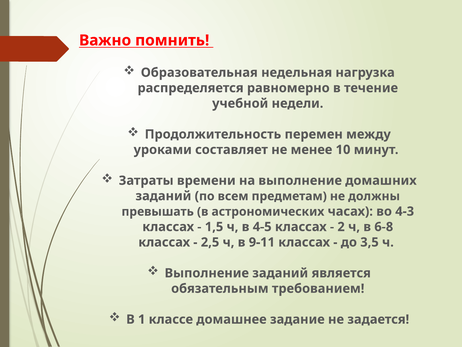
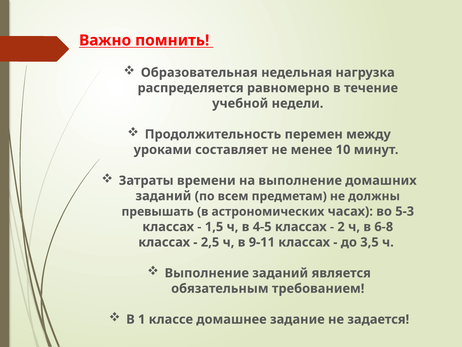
4: 4 -> 5
